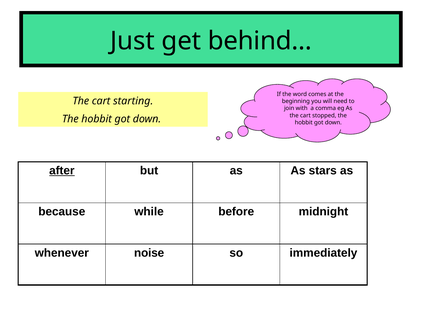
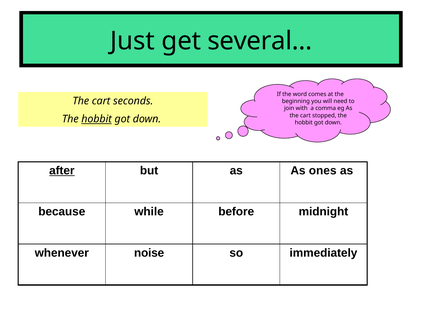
behind…: behind… -> several…
starting: starting -> seconds
hobbit at (97, 119) underline: none -> present
stars: stars -> ones
